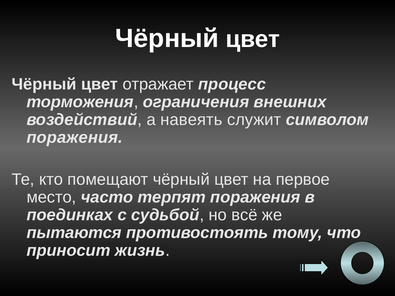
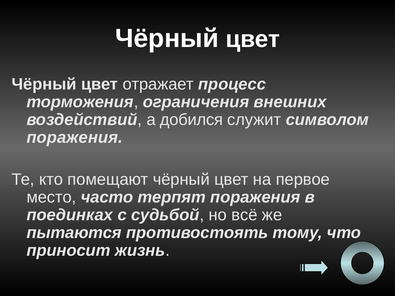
навеять: навеять -> добился
